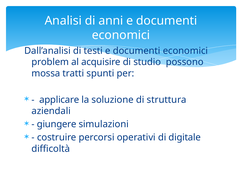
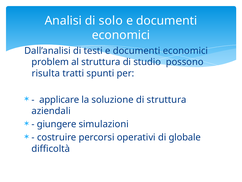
anni: anni -> solo
al acquisire: acquisire -> struttura
mossa: mossa -> risulta
digitale: digitale -> globale
